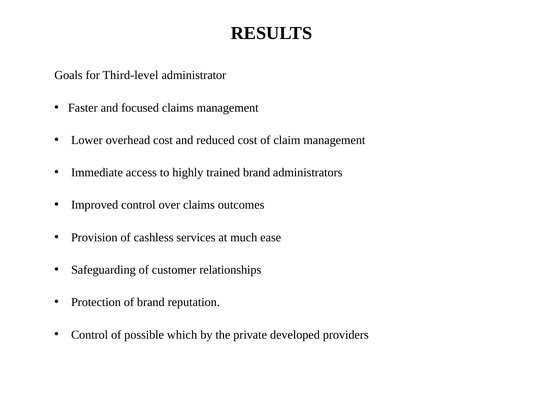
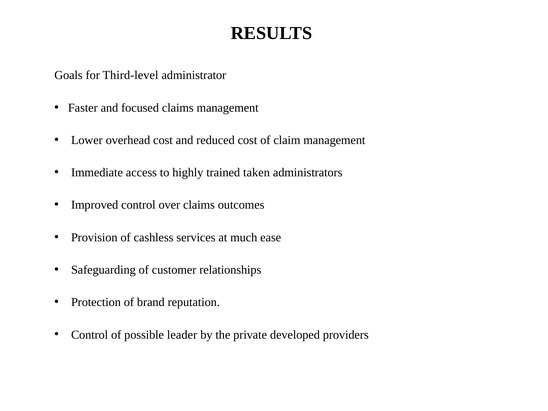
trained brand: brand -> taken
which: which -> leader
